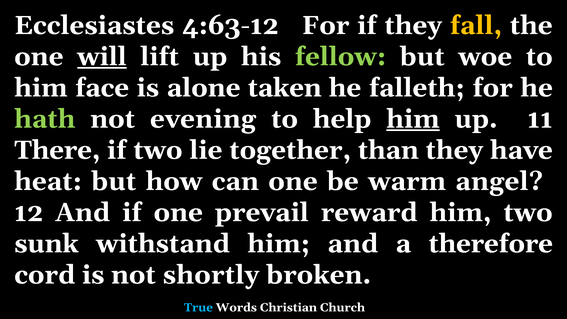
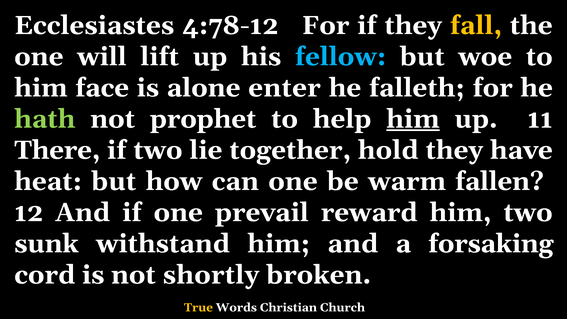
4:63-12: 4:63-12 -> 4:78-12
will underline: present -> none
fellow colour: light green -> light blue
taken: taken -> enter
evening: evening -> prophet
than: than -> hold
angel: angel -> fallen
therefore: therefore -> forsaking
True colour: light blue -> yellow
